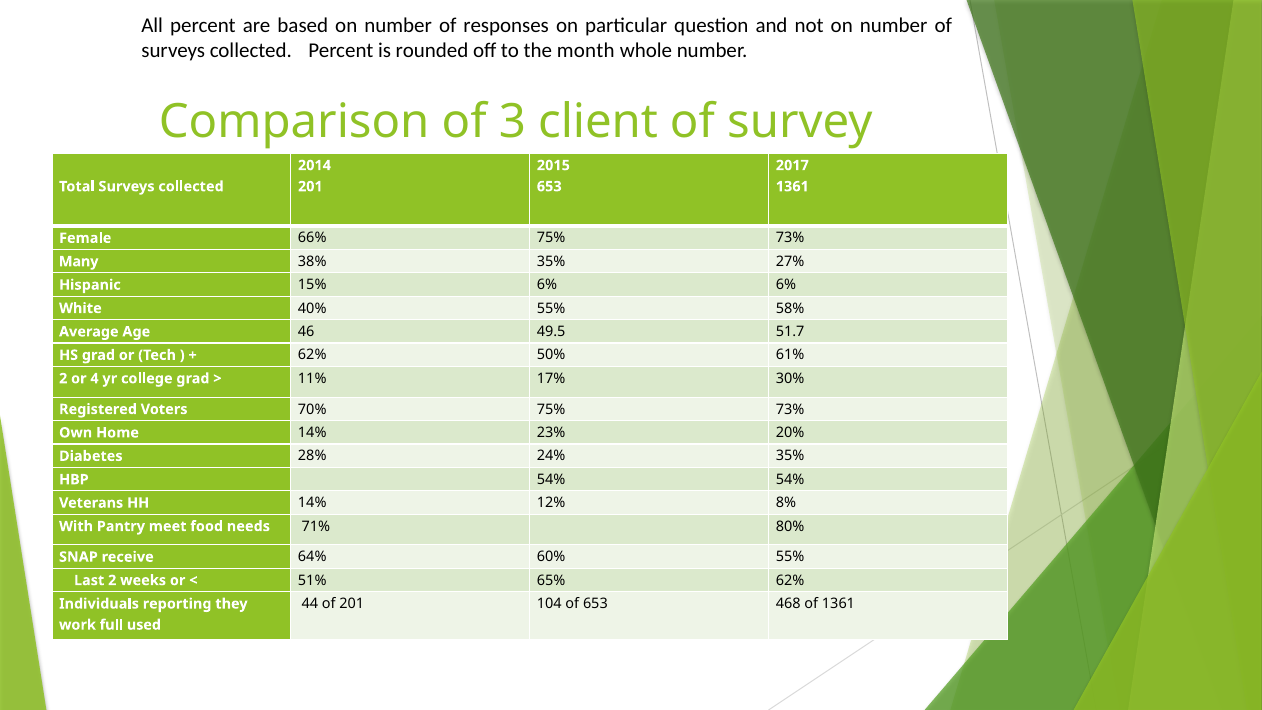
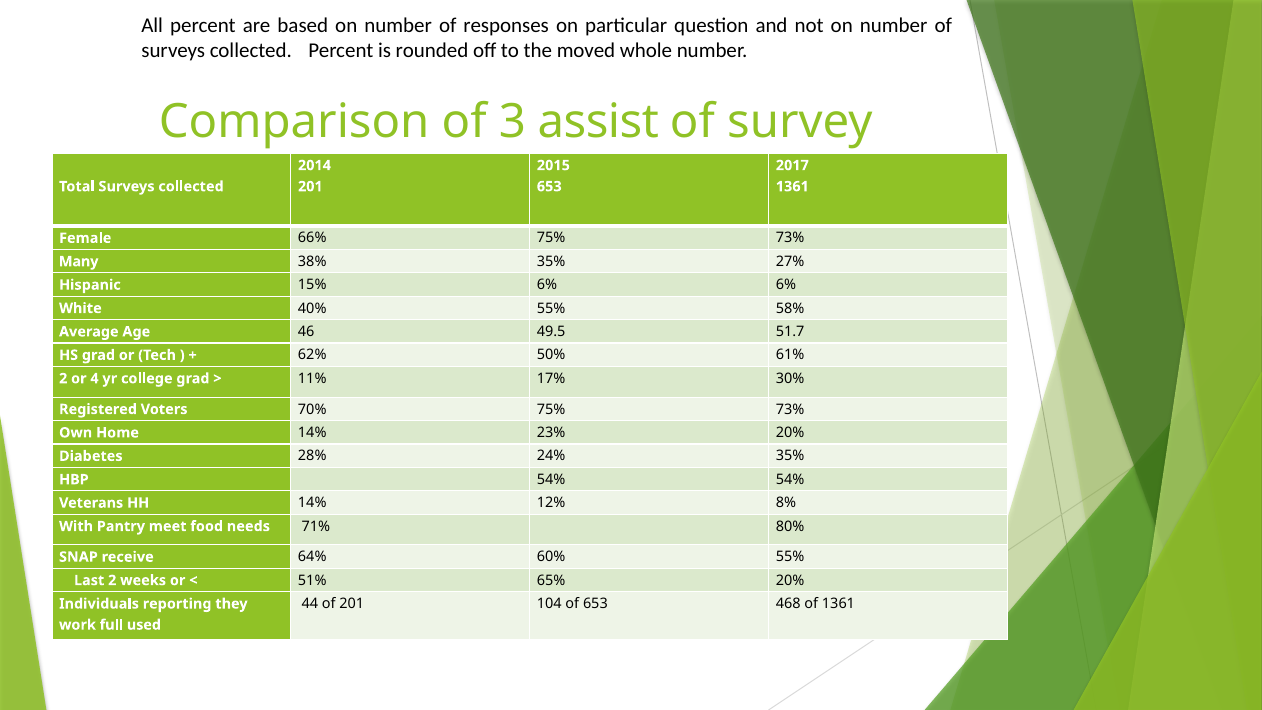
month: month -> moved
client: client -> assist
65% 62%: 62% -> 20%
